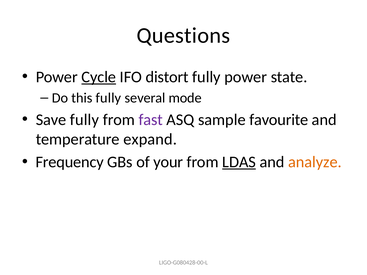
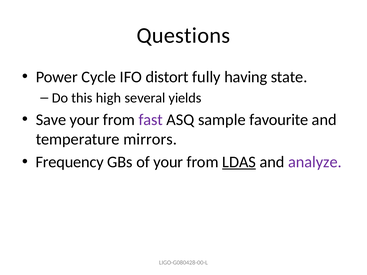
Cycle underline: present -> none
fully power: power -> having
this fully: fully -> high
mode: mode -> yields
Save fully: fully -> your
expand: expand -> mirrors
analyze colour: orange -> purple
